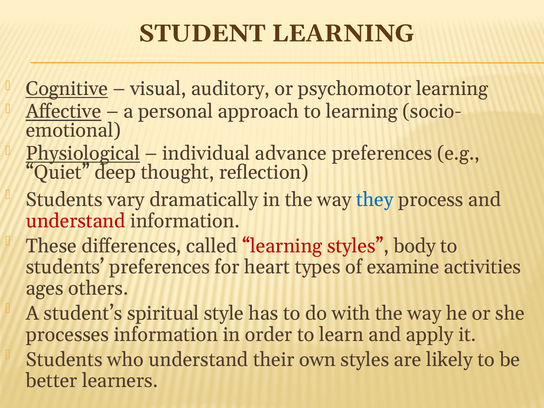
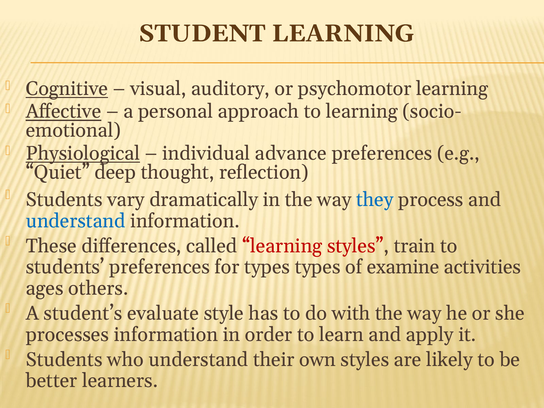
understand at (76, 221) colour: red -> blue
body: body -> train
for heart: heart -> types
spiritual: spiritual -> evaluate
